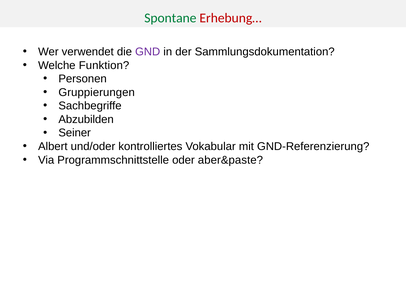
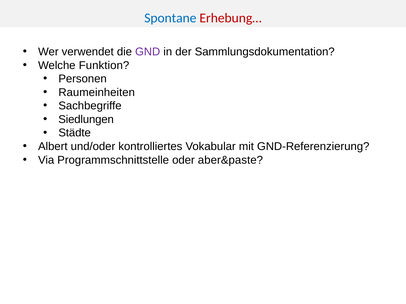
Spontane colour: green -> blue
Gruppierungen: Gruppierungen -> Raumeinheiten
Abzubilden: Abzubilden -> Siedlungen
Seiner: Seiner -> Städte
